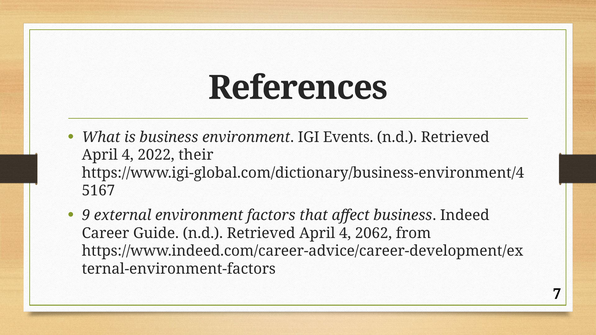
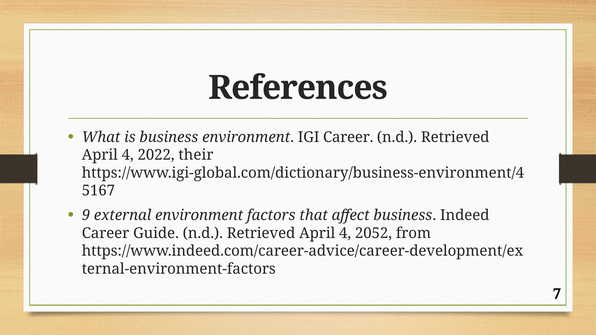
IGI Events: Events -> Career
2062: 2062 -> 2052
